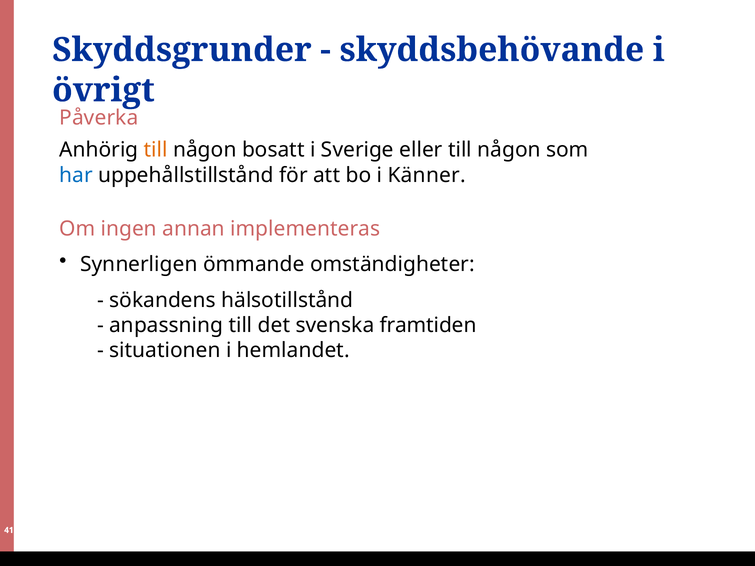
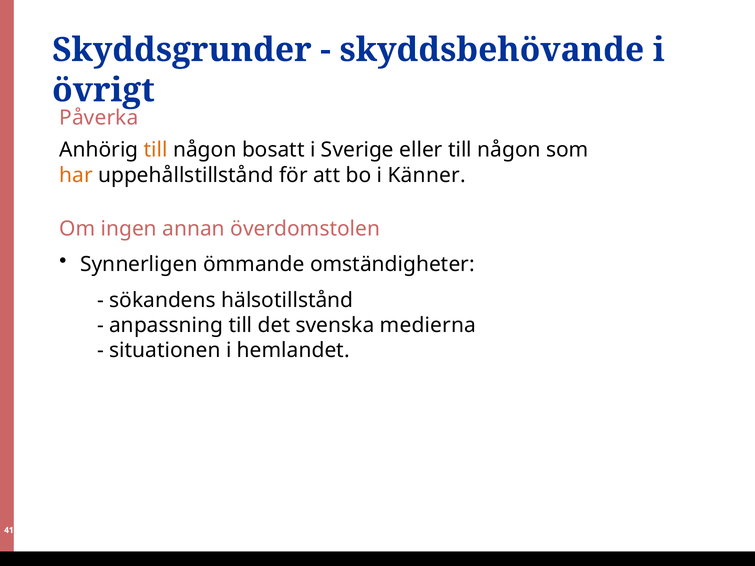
har colour: blue -> orange
implementeras: implementeras -> överdomstolen
framtiden: framtiden -> medierna
